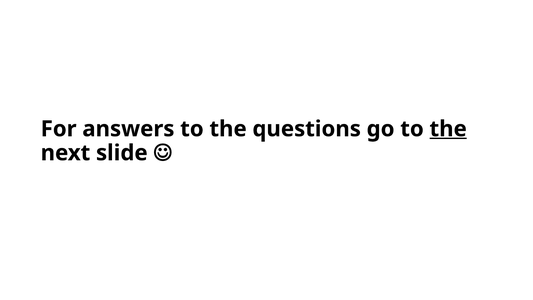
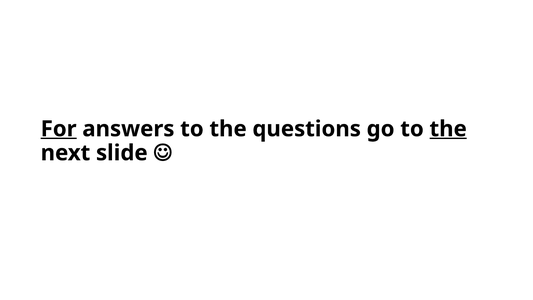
For underline: none -> present
